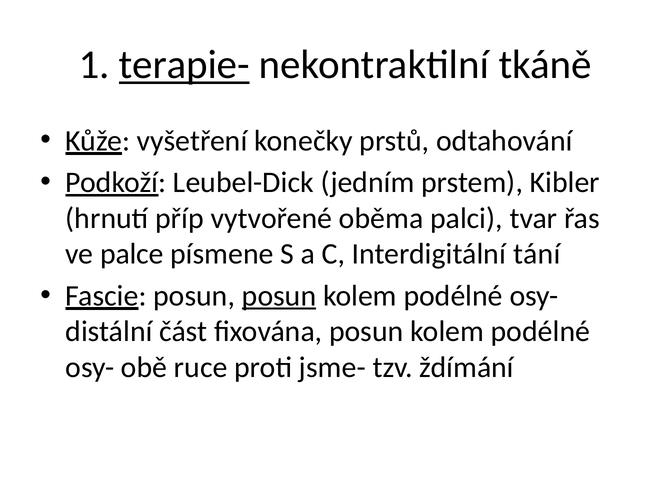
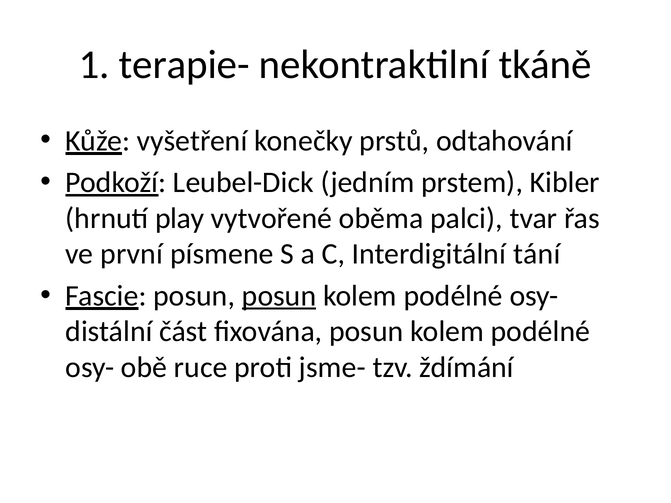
terapie- underline: present -> none
příp: příp -> play
palce: palce -> první
